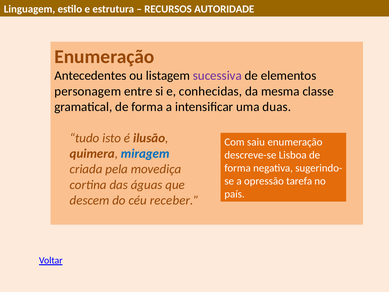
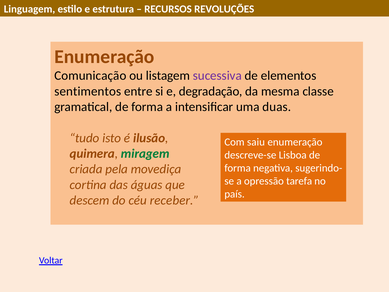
AUTORIDADE: AUTORIDADE -> REVOLUÇÕES
Antecedentes: Antecedentes -> Comunicação
personagem: personagem -> sentimentos
conhecidas: conhecidas -> degradação
miragem colour: blue -> green
